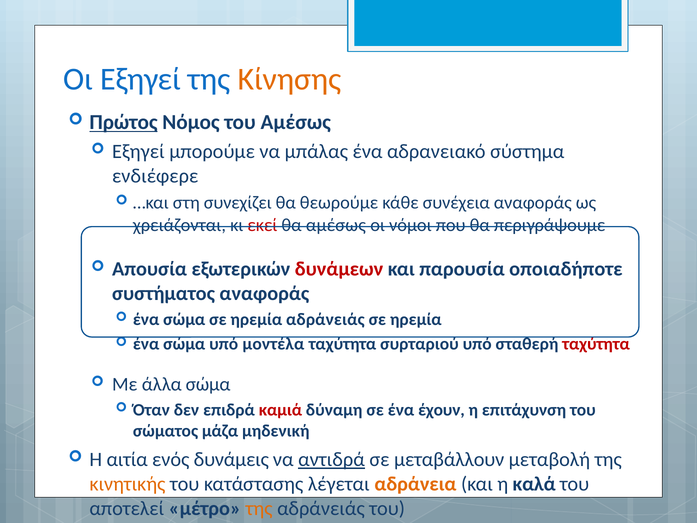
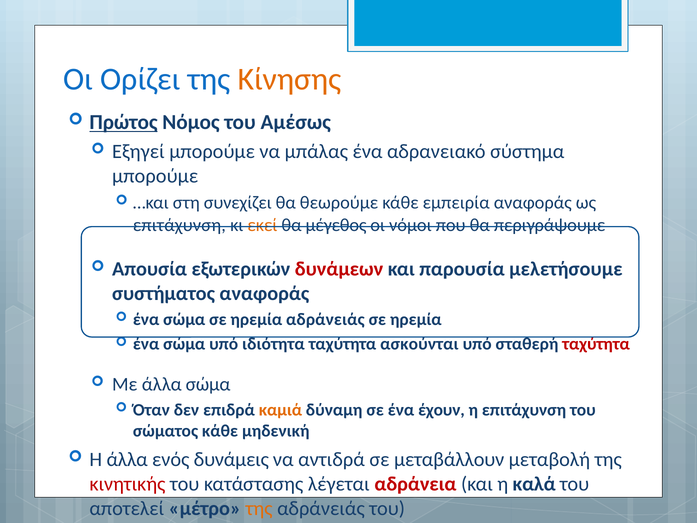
Οι Εξηγεί: Εξηγεί -> Ορίζει
ενδιέφερε at (155, 176): ενδιέφερε -> μπορούμε
συνέχεια: συνέχεια -> εμπειρία
χρειάζονται at (179, 225): χρειάζονται -> επιτάχυνση
εκεί colour: red -> orange
θα αμέσως: αμέσως -> μέγεθος
οποιαδήποτε: οποιαδήποτε -> μελετήσουμε
μοντέλα: μοντέλα -> ιδιότητα
συρταριού: συρταριού -> ασκούνται
καμιά colour: red -> orange
σώματος μάζα: μάζα -> κάθε
Η αιτία: αιτία -> άλλα
αντιδρά underline: present -> none
κινητικής colour: orange -> red
αδράνεια colour: orange -> red
